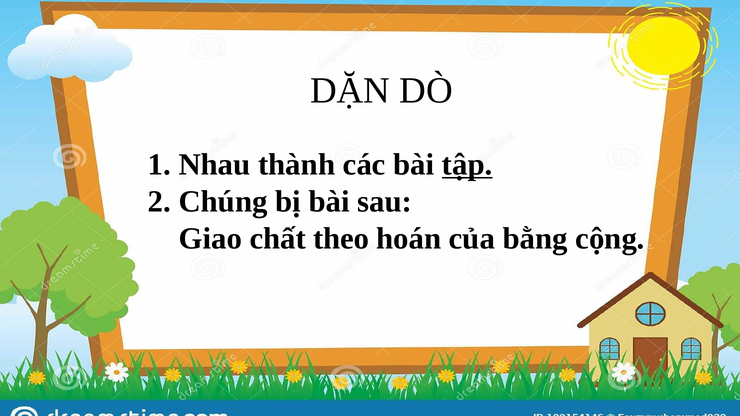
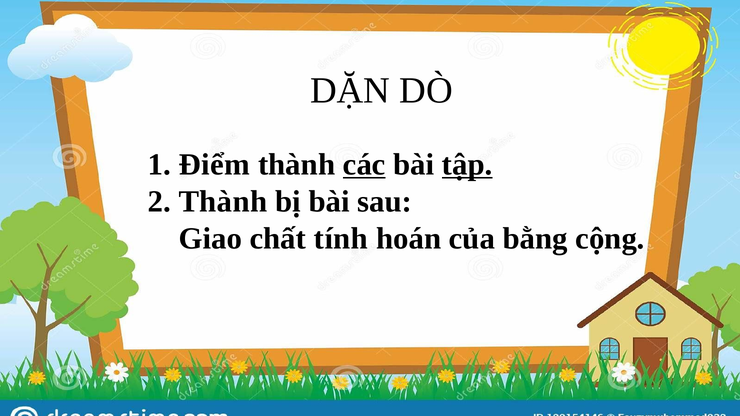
Nhau: Nhau -> Điểm
các underline: none -> present
2 Chúng: Chúng -> Thành
theo: theo -> tính
